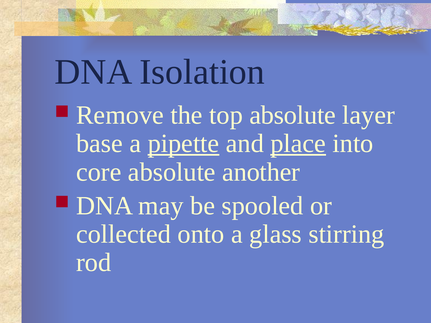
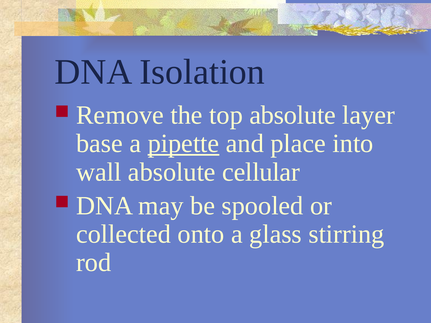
place underline: present -> none
core: core -> wall
another: another -> cellular
